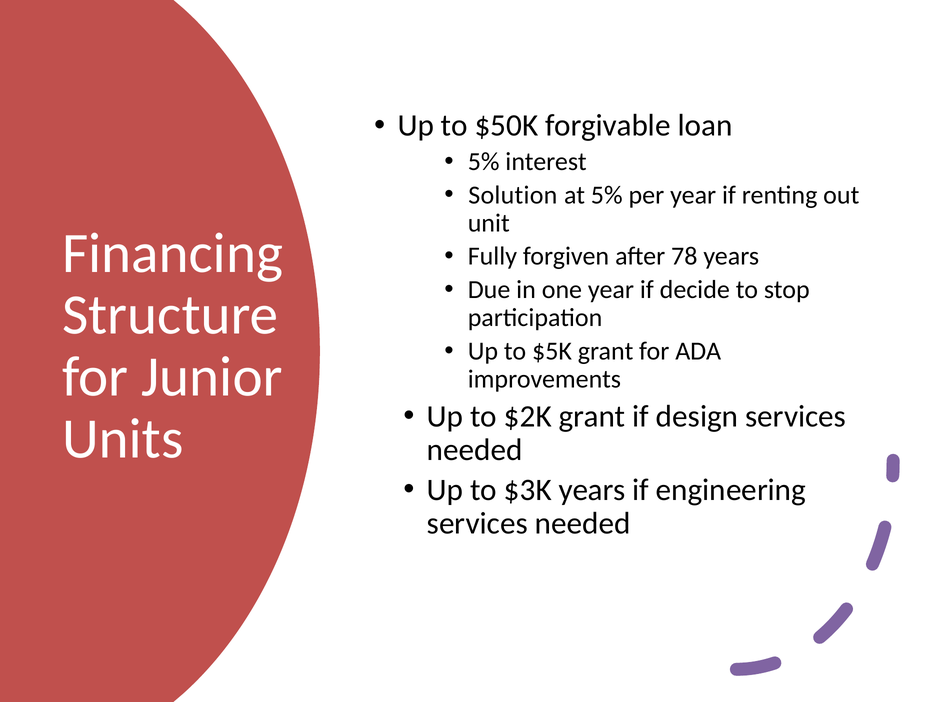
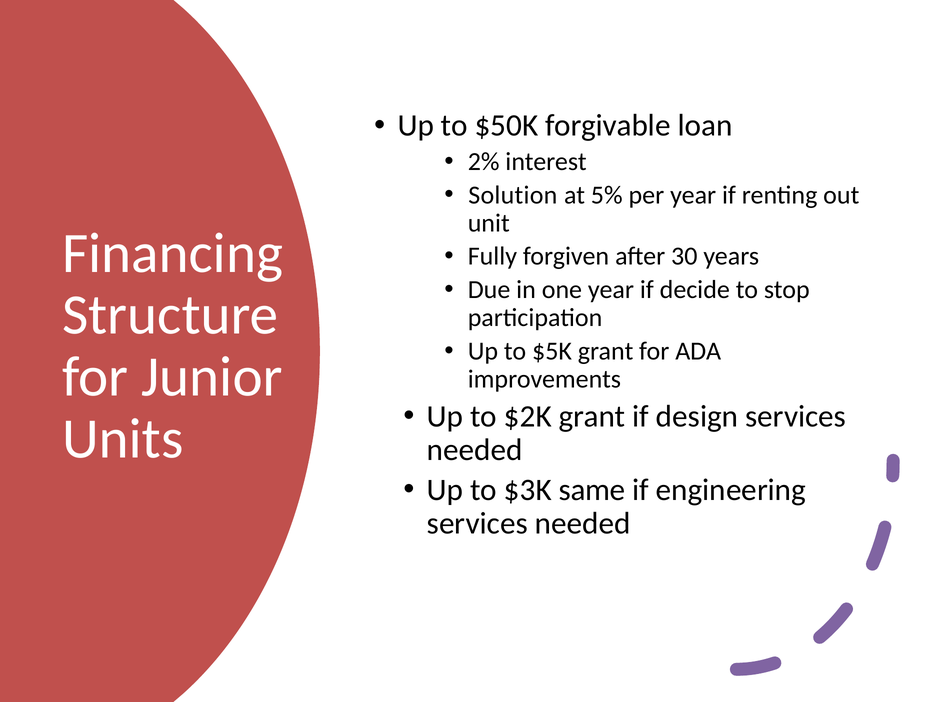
5% at (484, 162): 5% -> 2%
78: 78 -> 30
$3K years: years -> same
